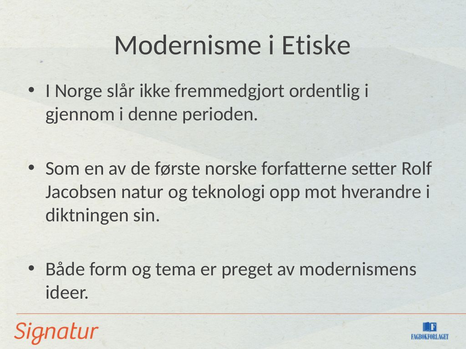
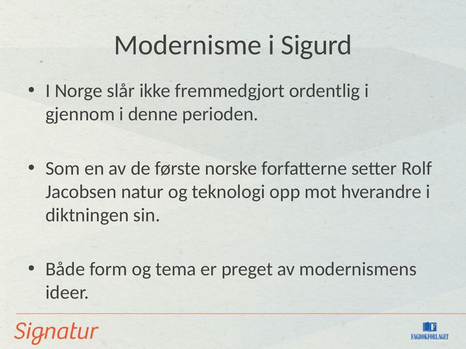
Etiske: Etiske -> Sigurd
